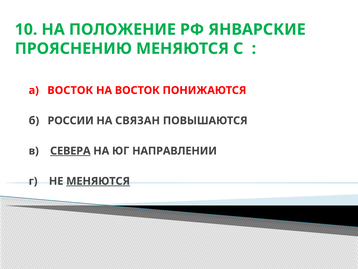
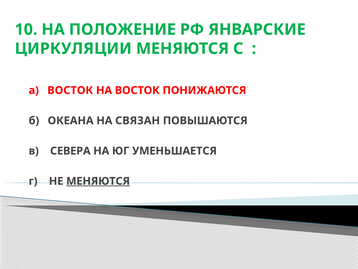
ПРОЯСНЕНИЮ: ПРОЯСНЕНИЮ -> ЦИРКУЛЯЦИИ
РОССИИ: РОССИИ -> ОКЕАНА
СЕВЕРА underline: present -> none
НАПРАВЛЕНИИ: НАПРАВЛЕНИИ -> УМЕНЬШАЕТСЯ
